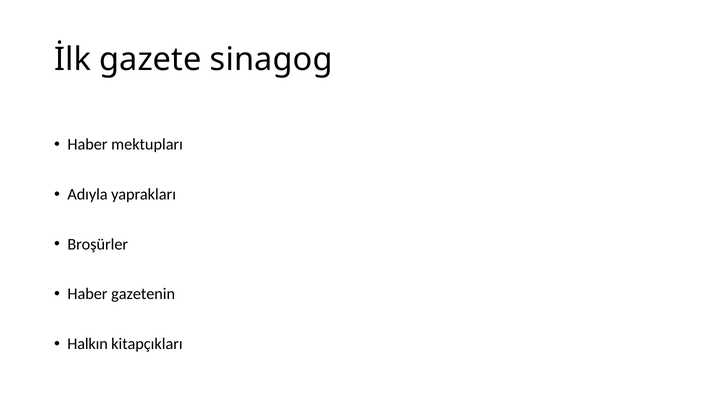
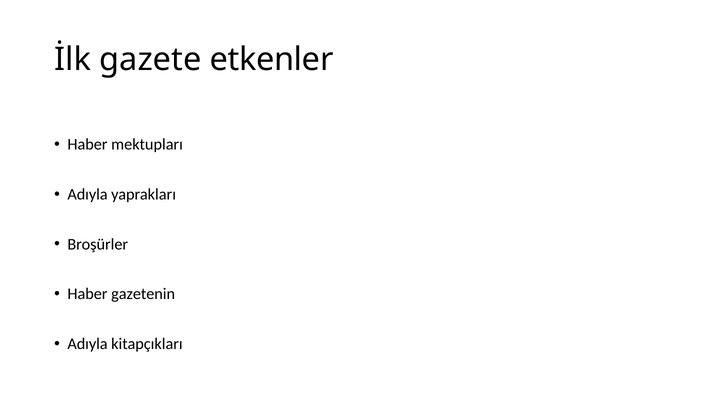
sinagog: sinagog -> etkenler
Halkın at (88, 344): Halkın -> Adıyla
